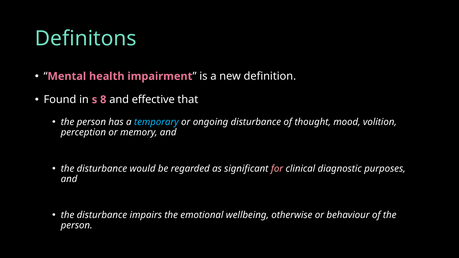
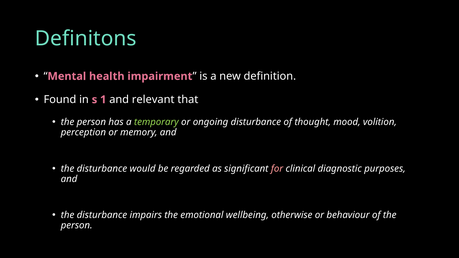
8: 8 -> 1
effective: effective -> relevant
temporary colour: light blue -> light green
